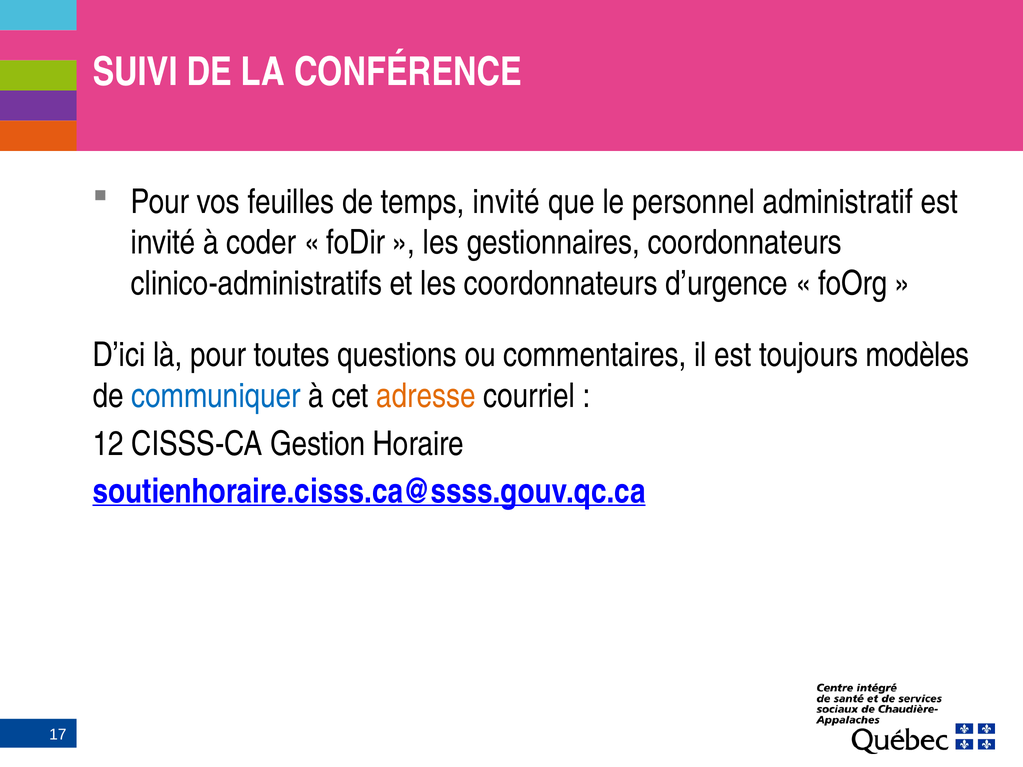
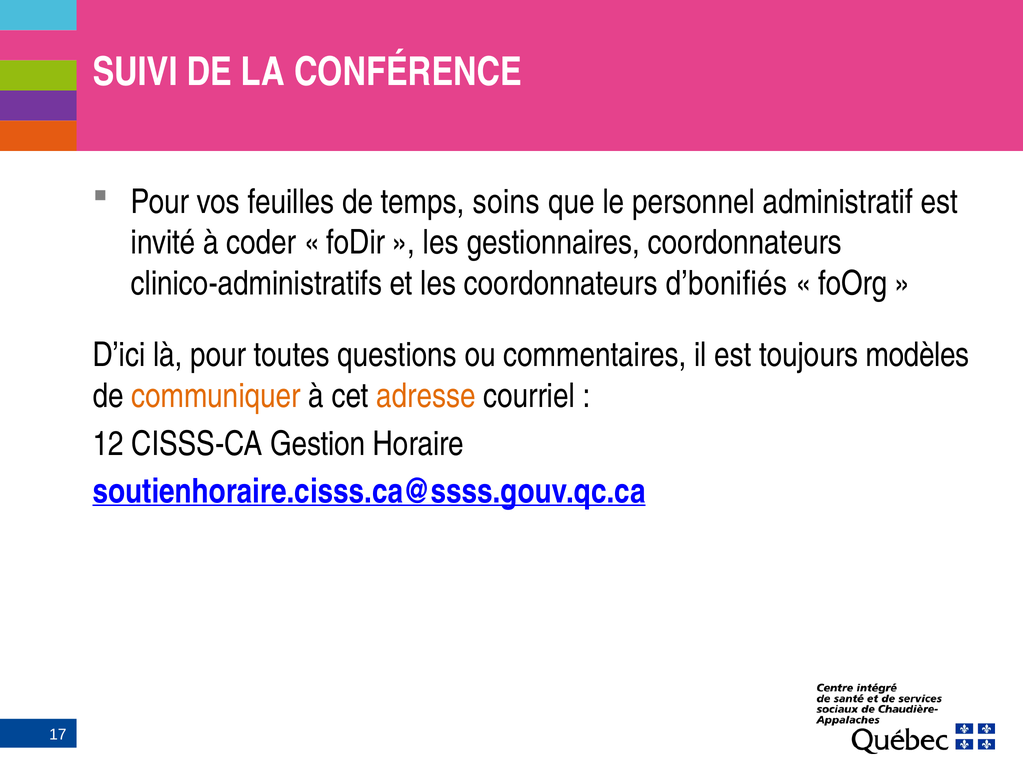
temps invité: invité -> soins
d’urgence: d’urgence -> d’bonifiés
communiquer colour: blue -> orange
